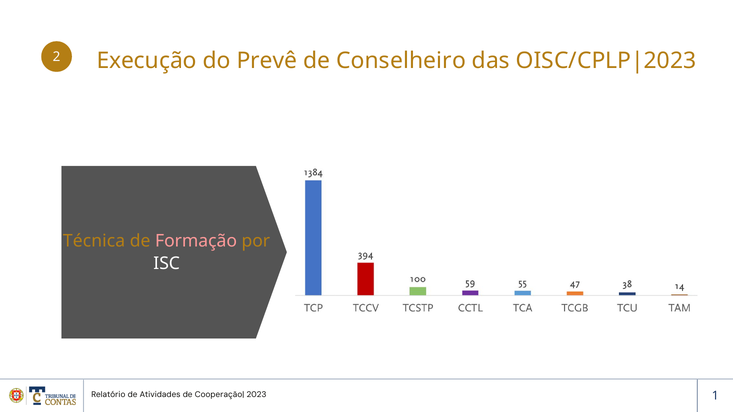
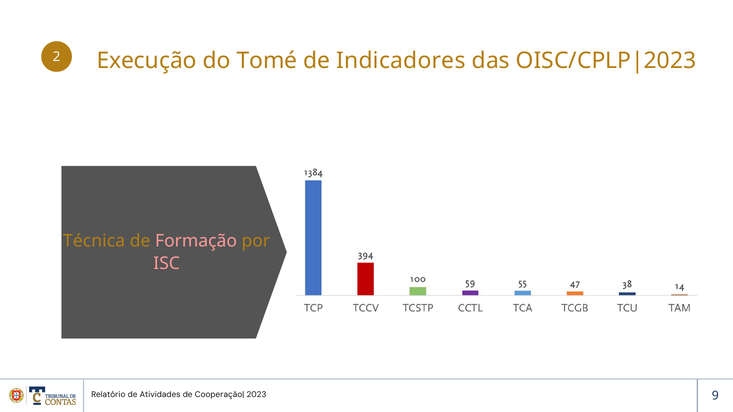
Prevê: Prevê -> Tomé
Conselheiro: Conselheiro -> Indicadores
ISC colour: white -> pink
1: 1 -> 9
